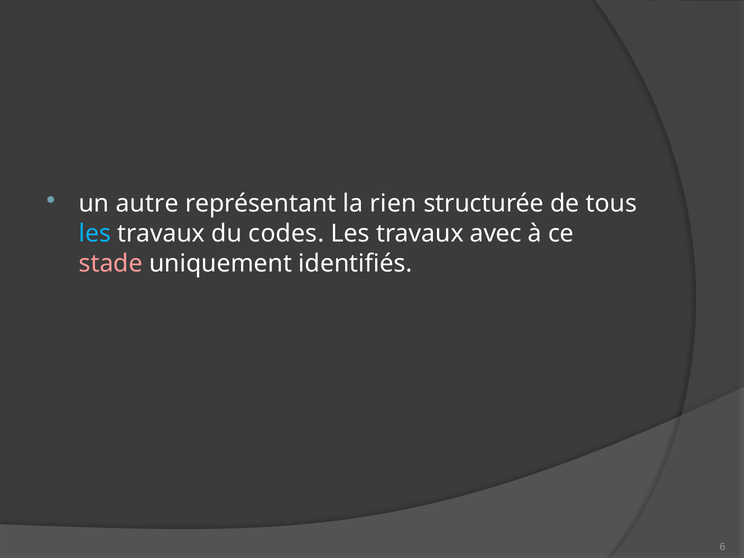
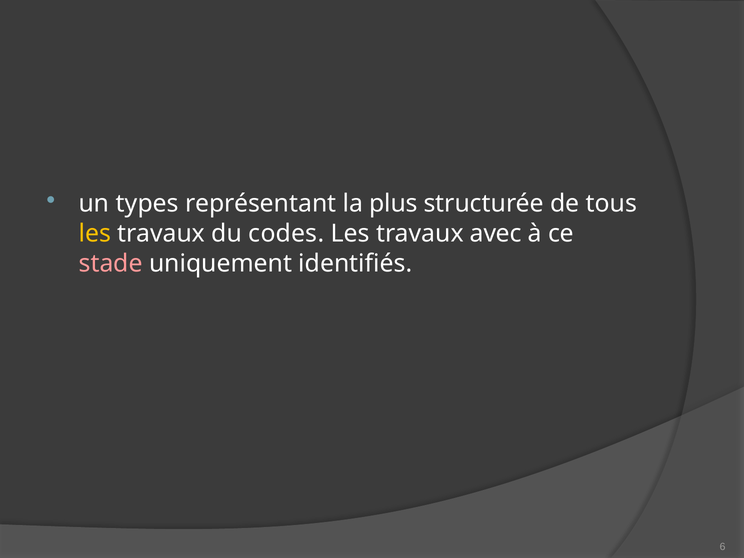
autre: autre -> types
rien: rien -> plus
les at (95, 234) colour: light blue -> yellow
